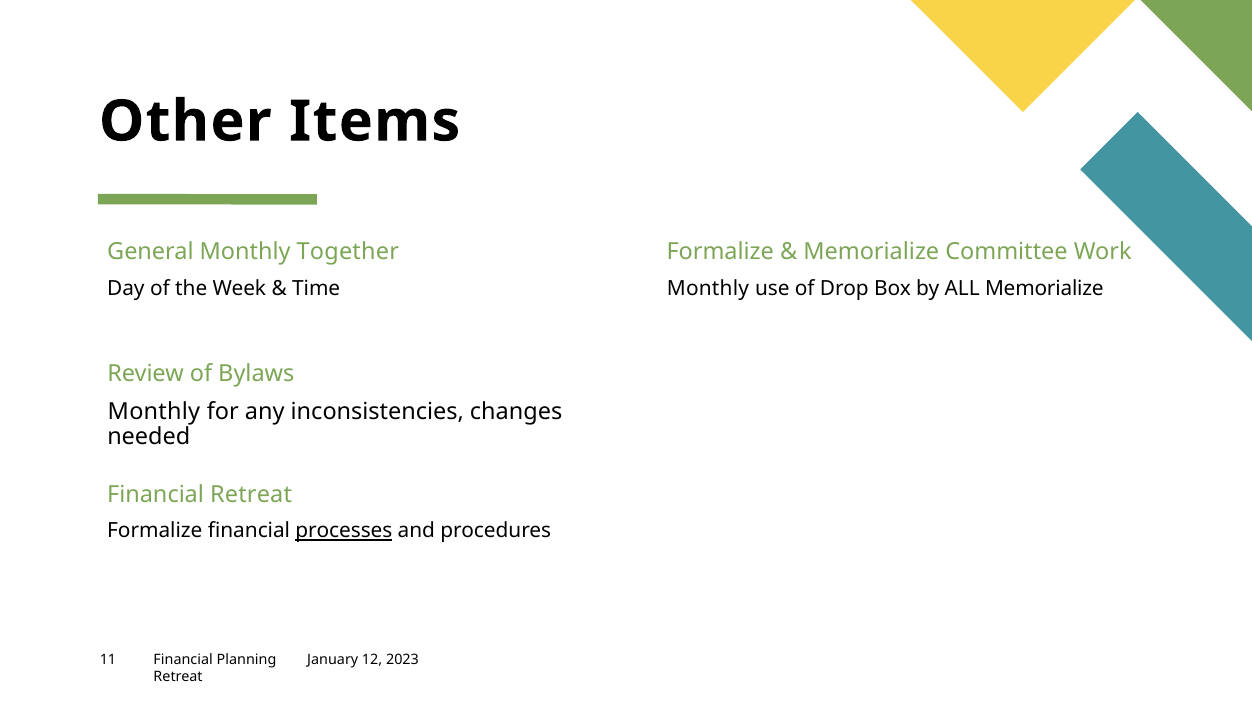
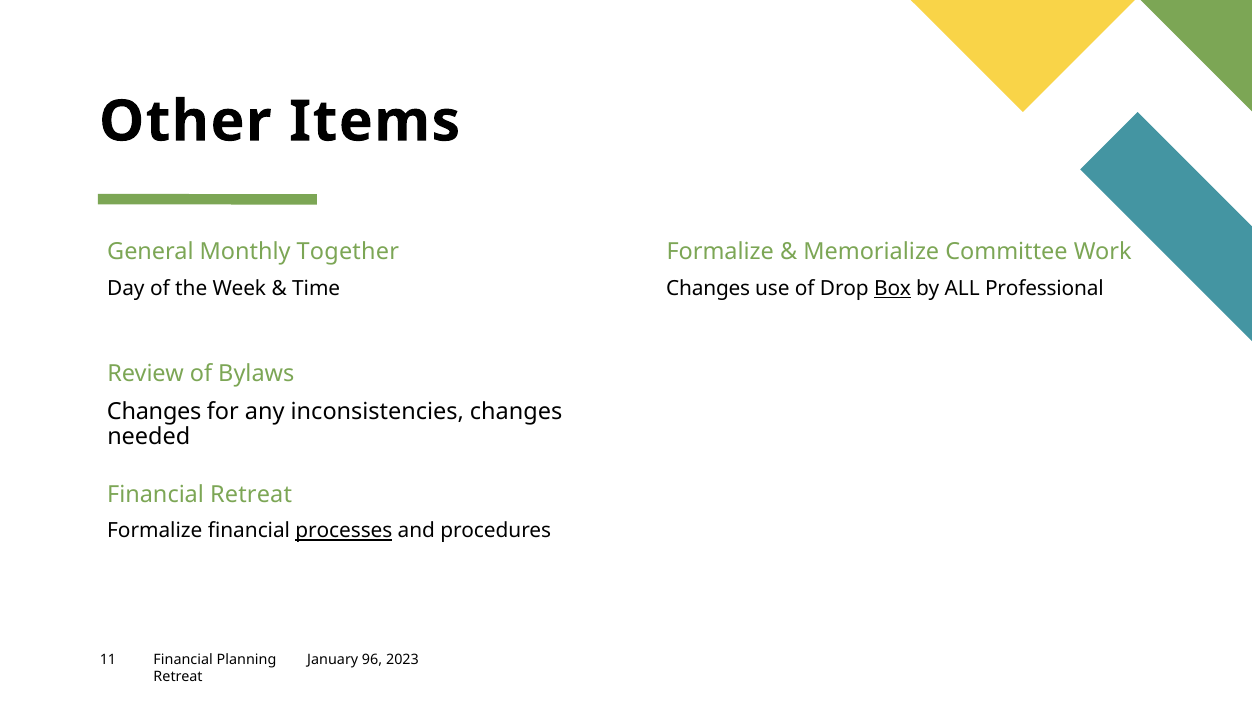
Monthly at (708, 289): Monthly -> Changes
Box underline: none -> present
ALL Memorialize: Memorialize -> Professional
Monthly at (154, 412): Monthly -> Changes
12: 12 -> 96
